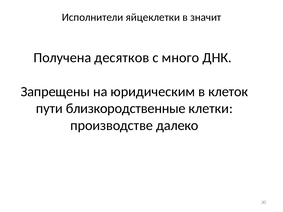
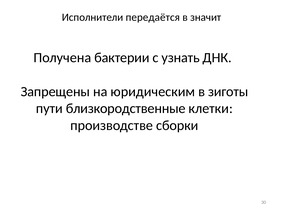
яйцеклетки: яйцеклетки -> передаётся
десятков: десятков -> бактерии
много: много -> узнать
клеток: клеток -> зиготы
далеко: далеко -> сборки
